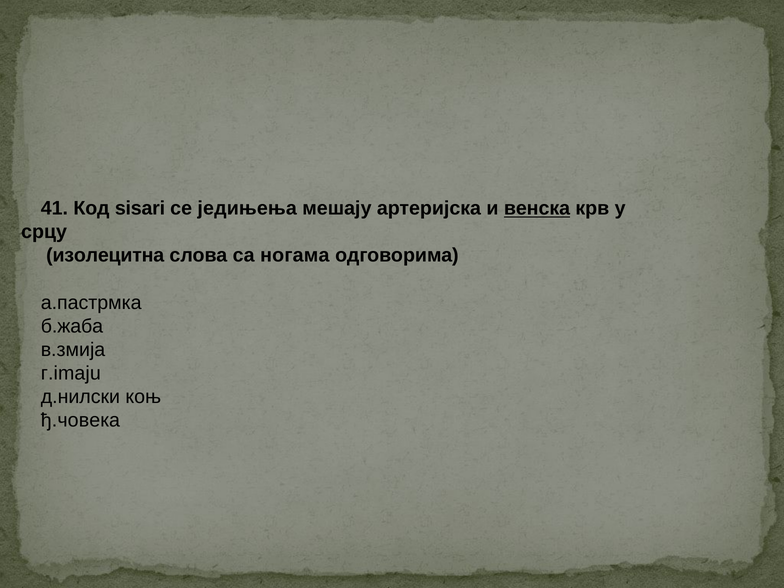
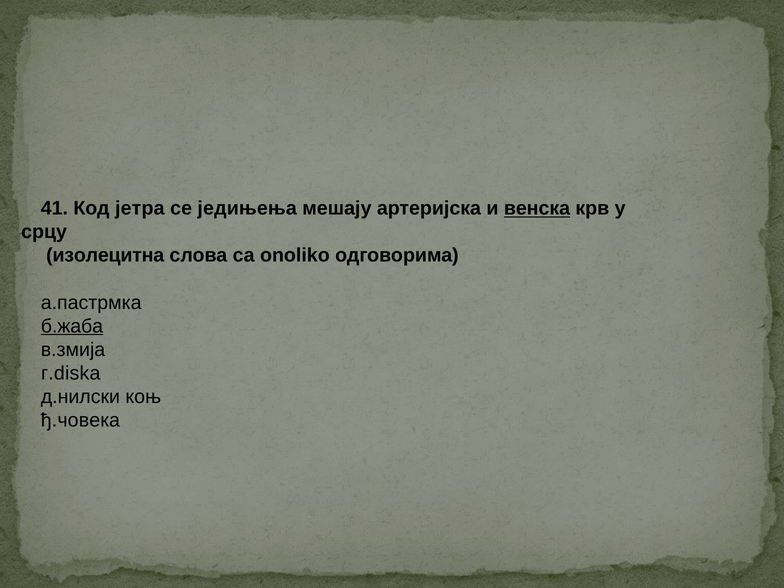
sisari: sisari -> јетра
ногама: ногама -> onoliko
б.жаба underline: none -> present
г.imaju: г.imaju -> г.diska
